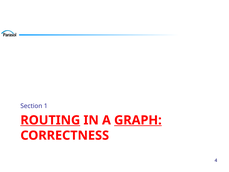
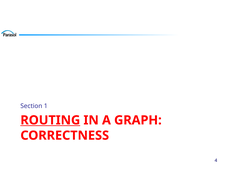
GRAPH underline: present -> none
